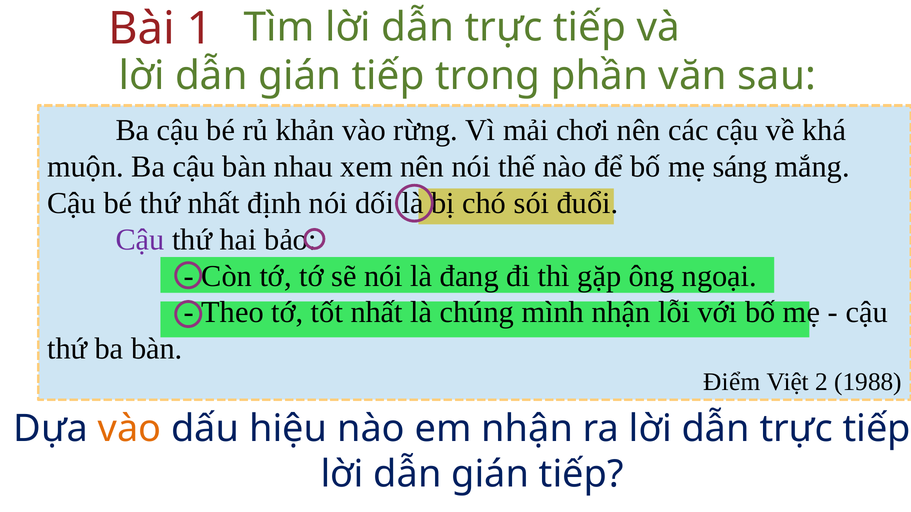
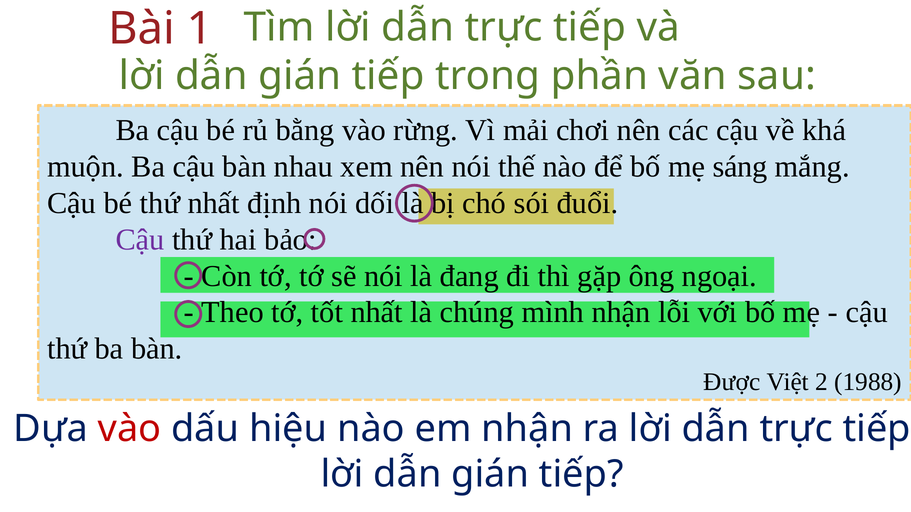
khản: khản -> bằng
Điểm: Điểm -> Được
vào at (130, 429) colour: orange -> red
